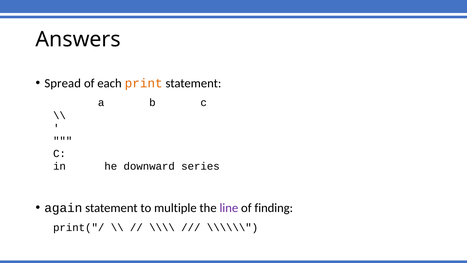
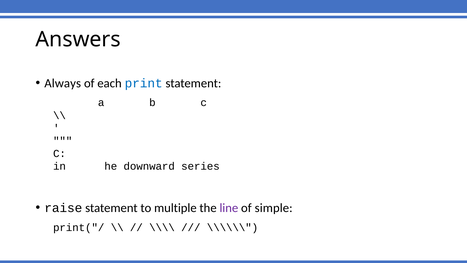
Spread: Spread -> Always
print colour: orange -> blue
again: again -> raise
finding: finding -> simple
